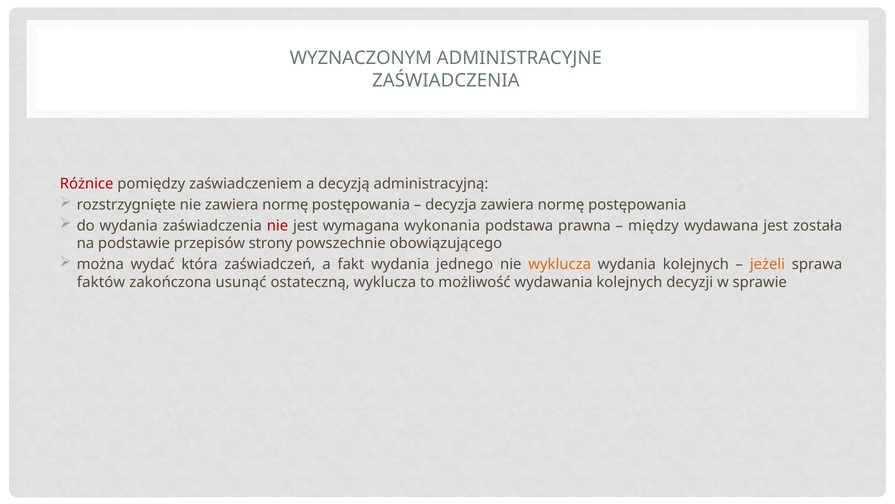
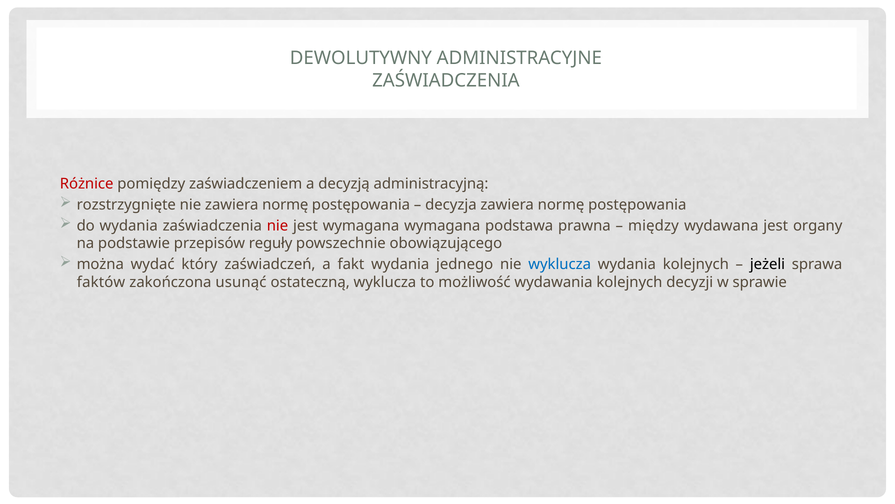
WYZNACZONYM: WYZNACZONYM -> DEWOLUTYWNY
wymagana wykonania: wykonania -> wymagana
została: została -> organy
strony: strony -> reguły
która: która -> który
wyklucza at (560, 264) colour: orange -> blue
jeżeli colour: orange -> black
